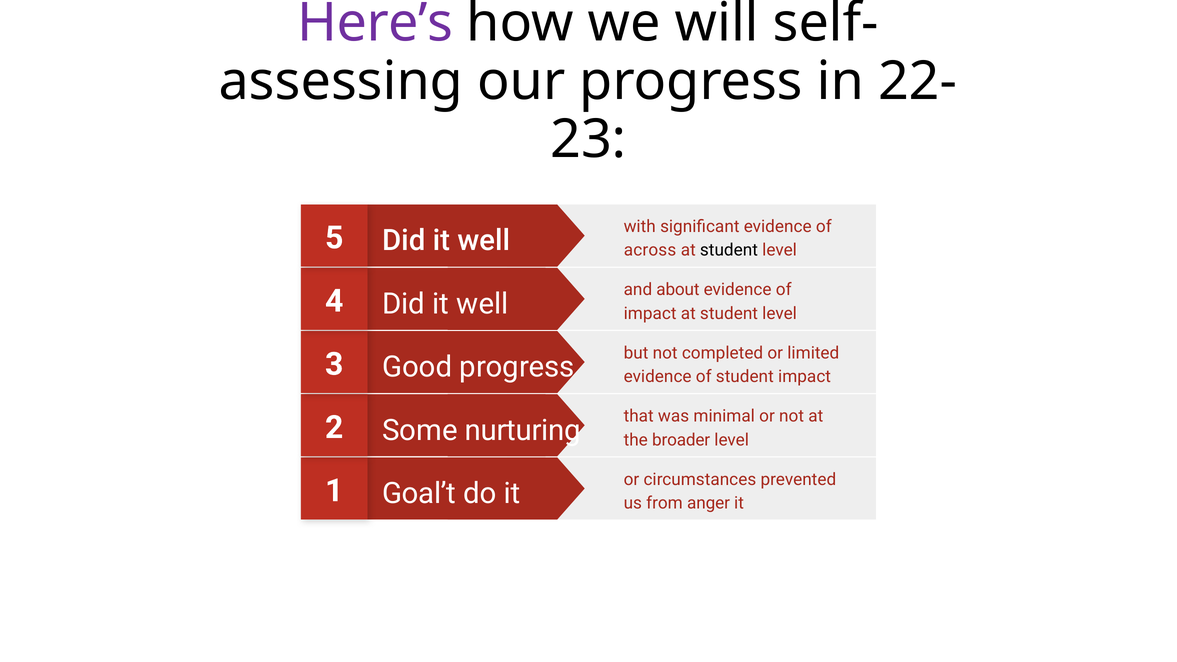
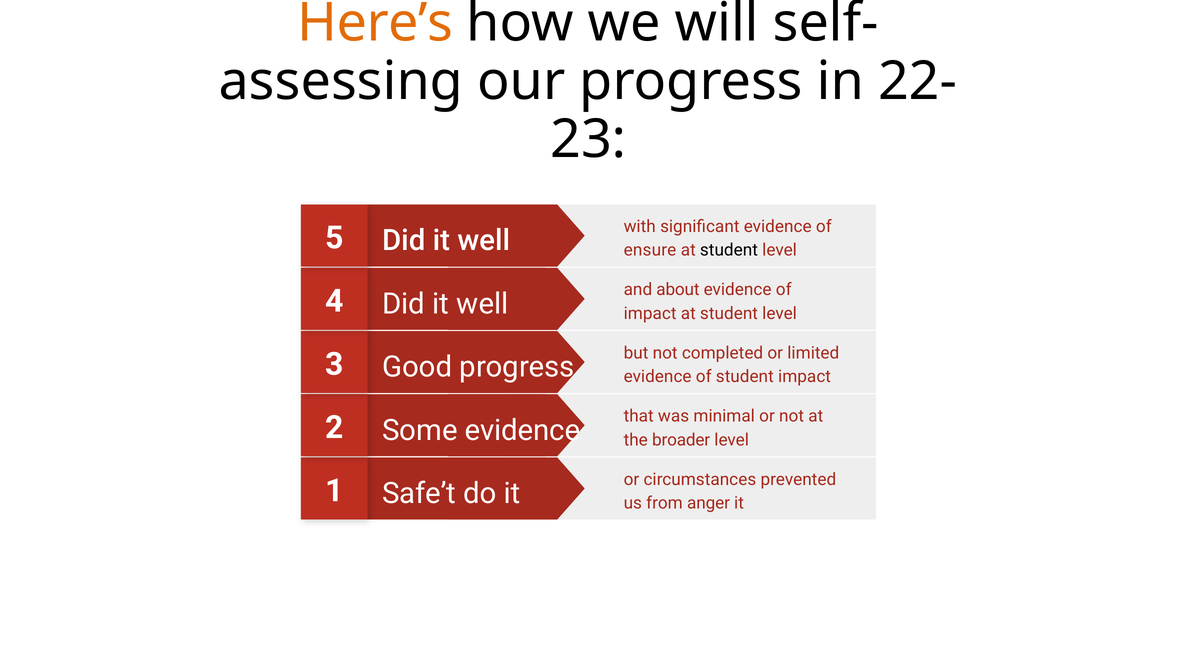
Here’s colour: purple -> orange
across: across -> ensure
Some nurturing: nurturing -> evidence
Goal’t: Goal’t -> Safe’t
